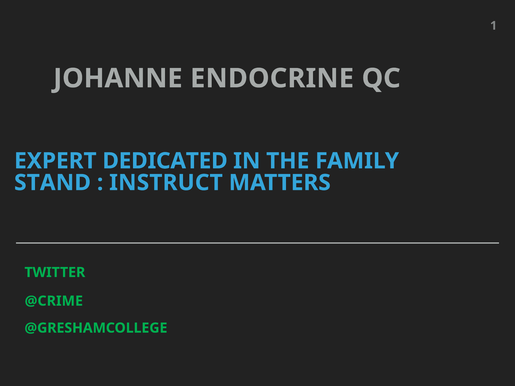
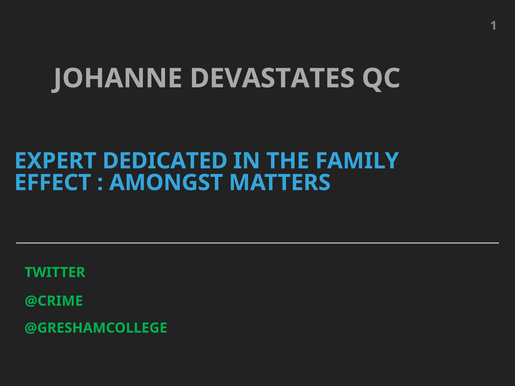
ENDOCRINE: ENDOCRINE -> DEVASTATES
STAND: STAND -> EFFECT
INSTRUCT: INSTRUCT -> AMONGST
